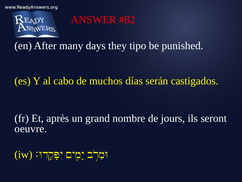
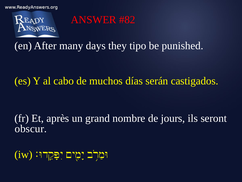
oeuvre: oeuvre -> obscur
